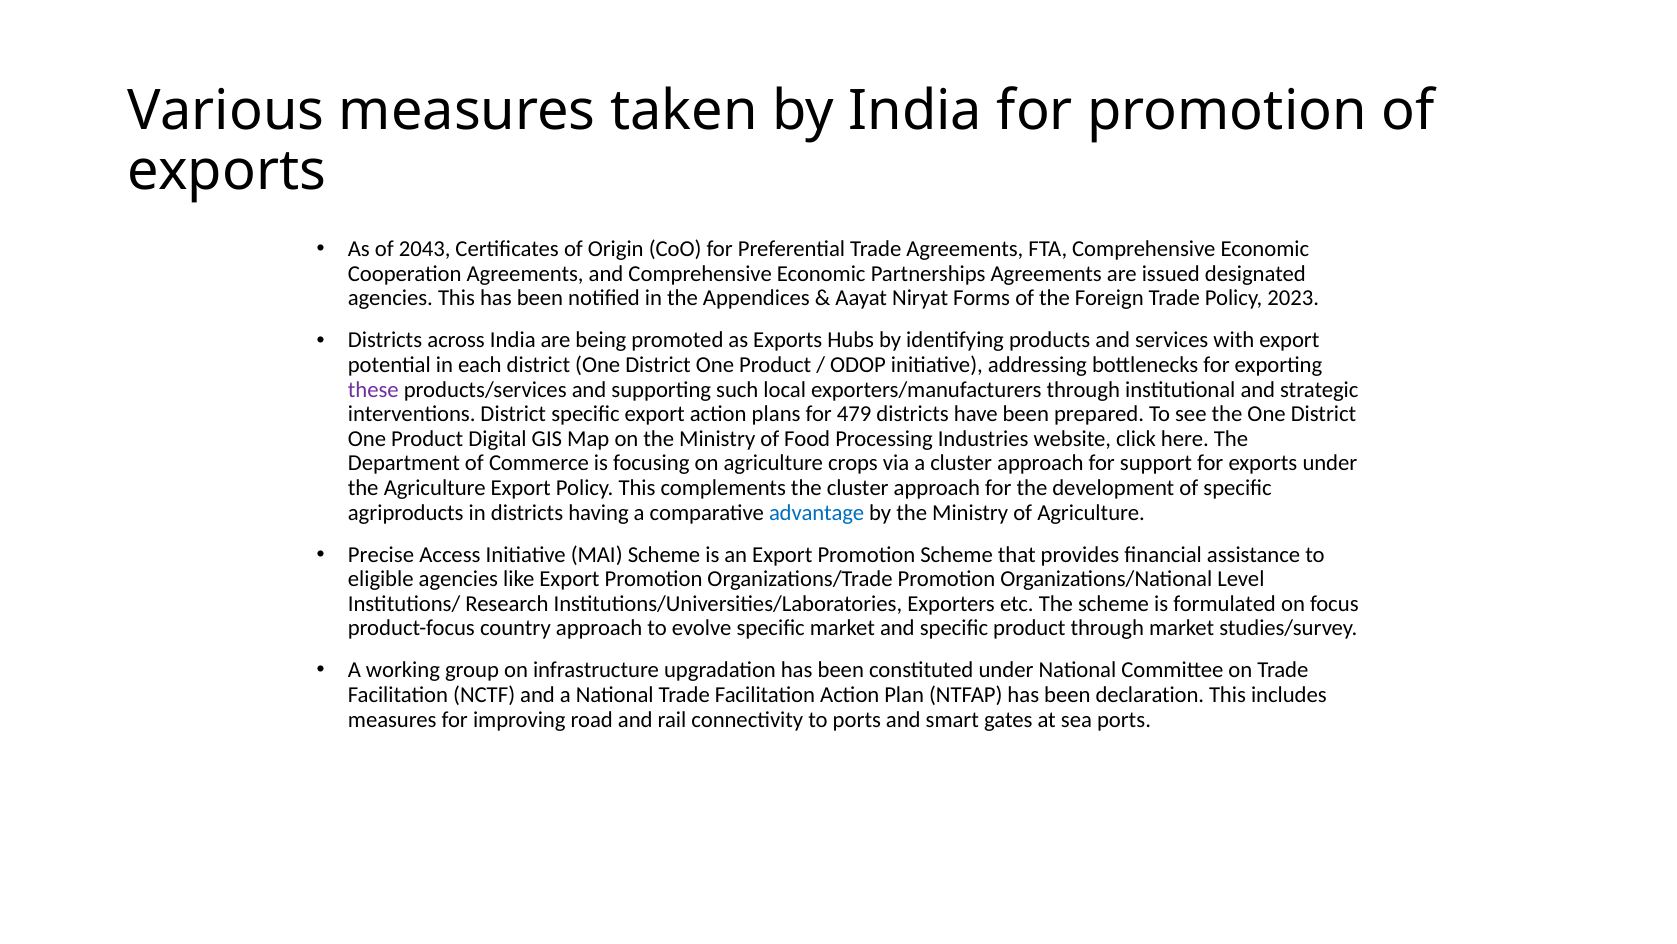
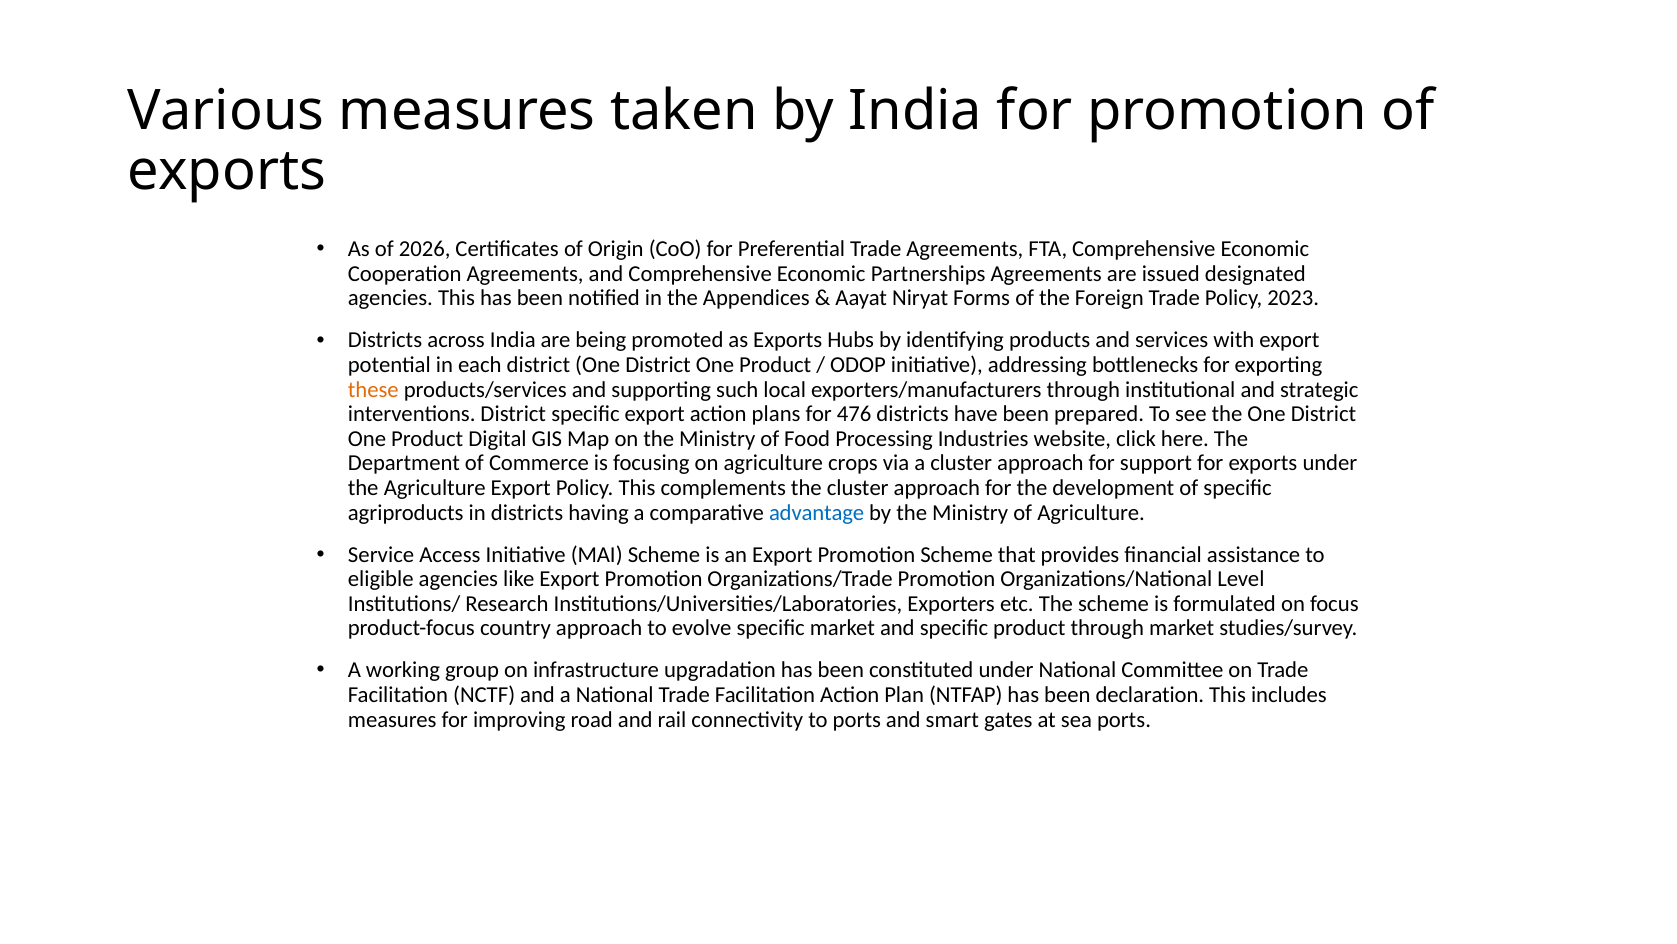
2043: 2043 -> 2026
these colour: purple -> orange
479: 479 -> 476
Precise: Precise -> Service
